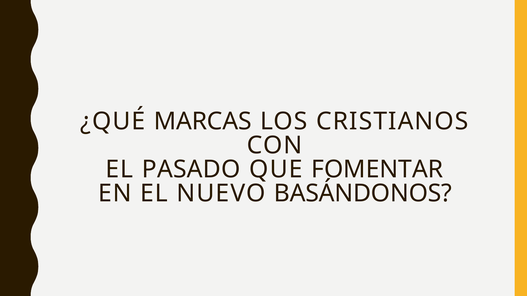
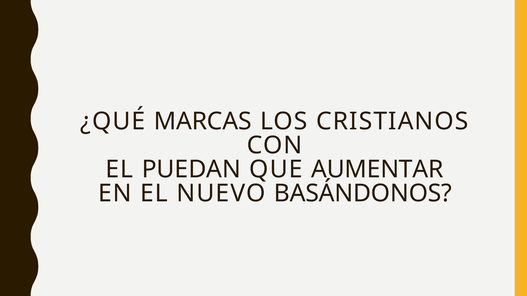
PASADO: PASADO -> PUEDAN
FOMENTAR: FOMENTAR -> AUMENTAR
